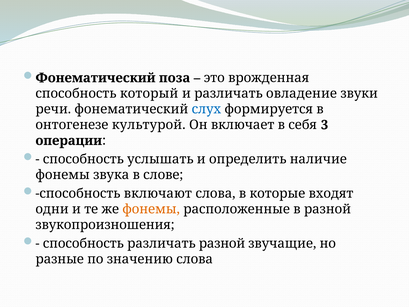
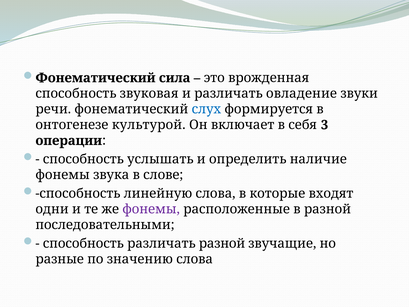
поза: поза -> сила
который: который -> звуковая
включают: включают -> линейную
фонемы at (151, 209) colour: orange -> purple
звукопроизношения: звукопроизношения -> последовательными
